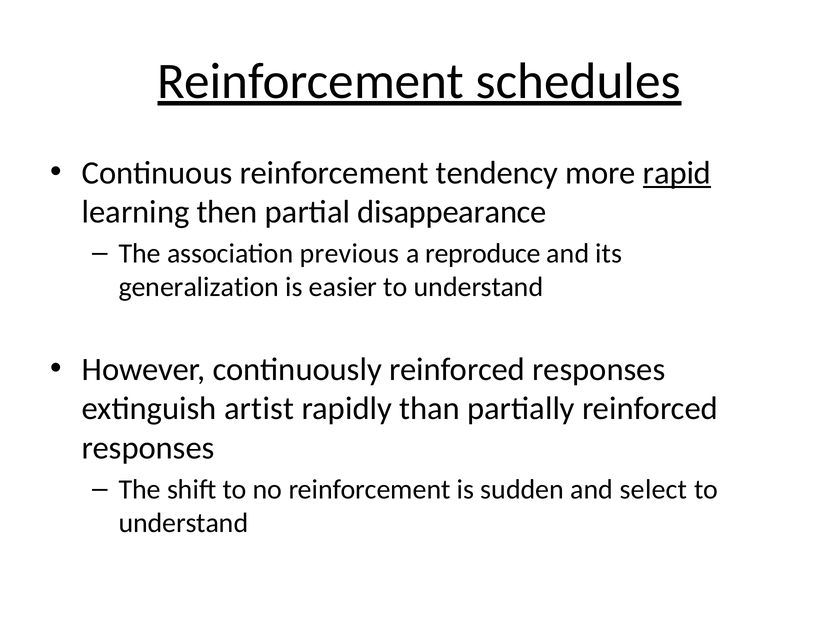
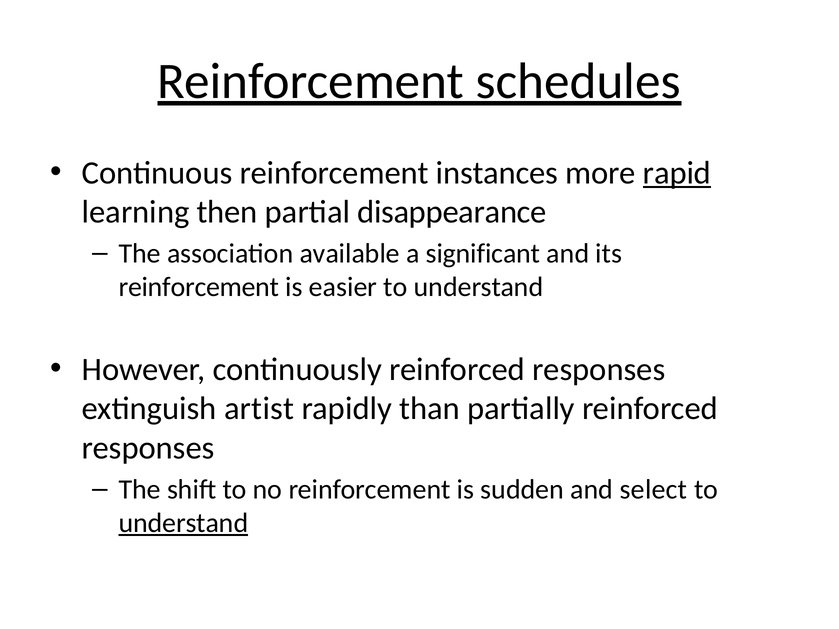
tendency: tendency -> instances
previous: previous -> available
reproduce: reproduce -> significant
generalization at (199, 287): generalization -> reinforcement
understand at (183, 523) underline: none -> present
